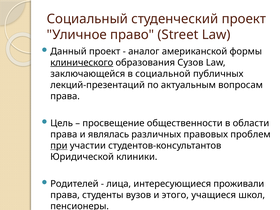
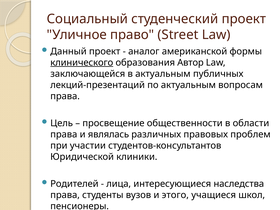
Сузов: Сузов -> Автор
в социальной: социальной -> актуальным
при underline: present -> none
проживали: проживали -> наследства
